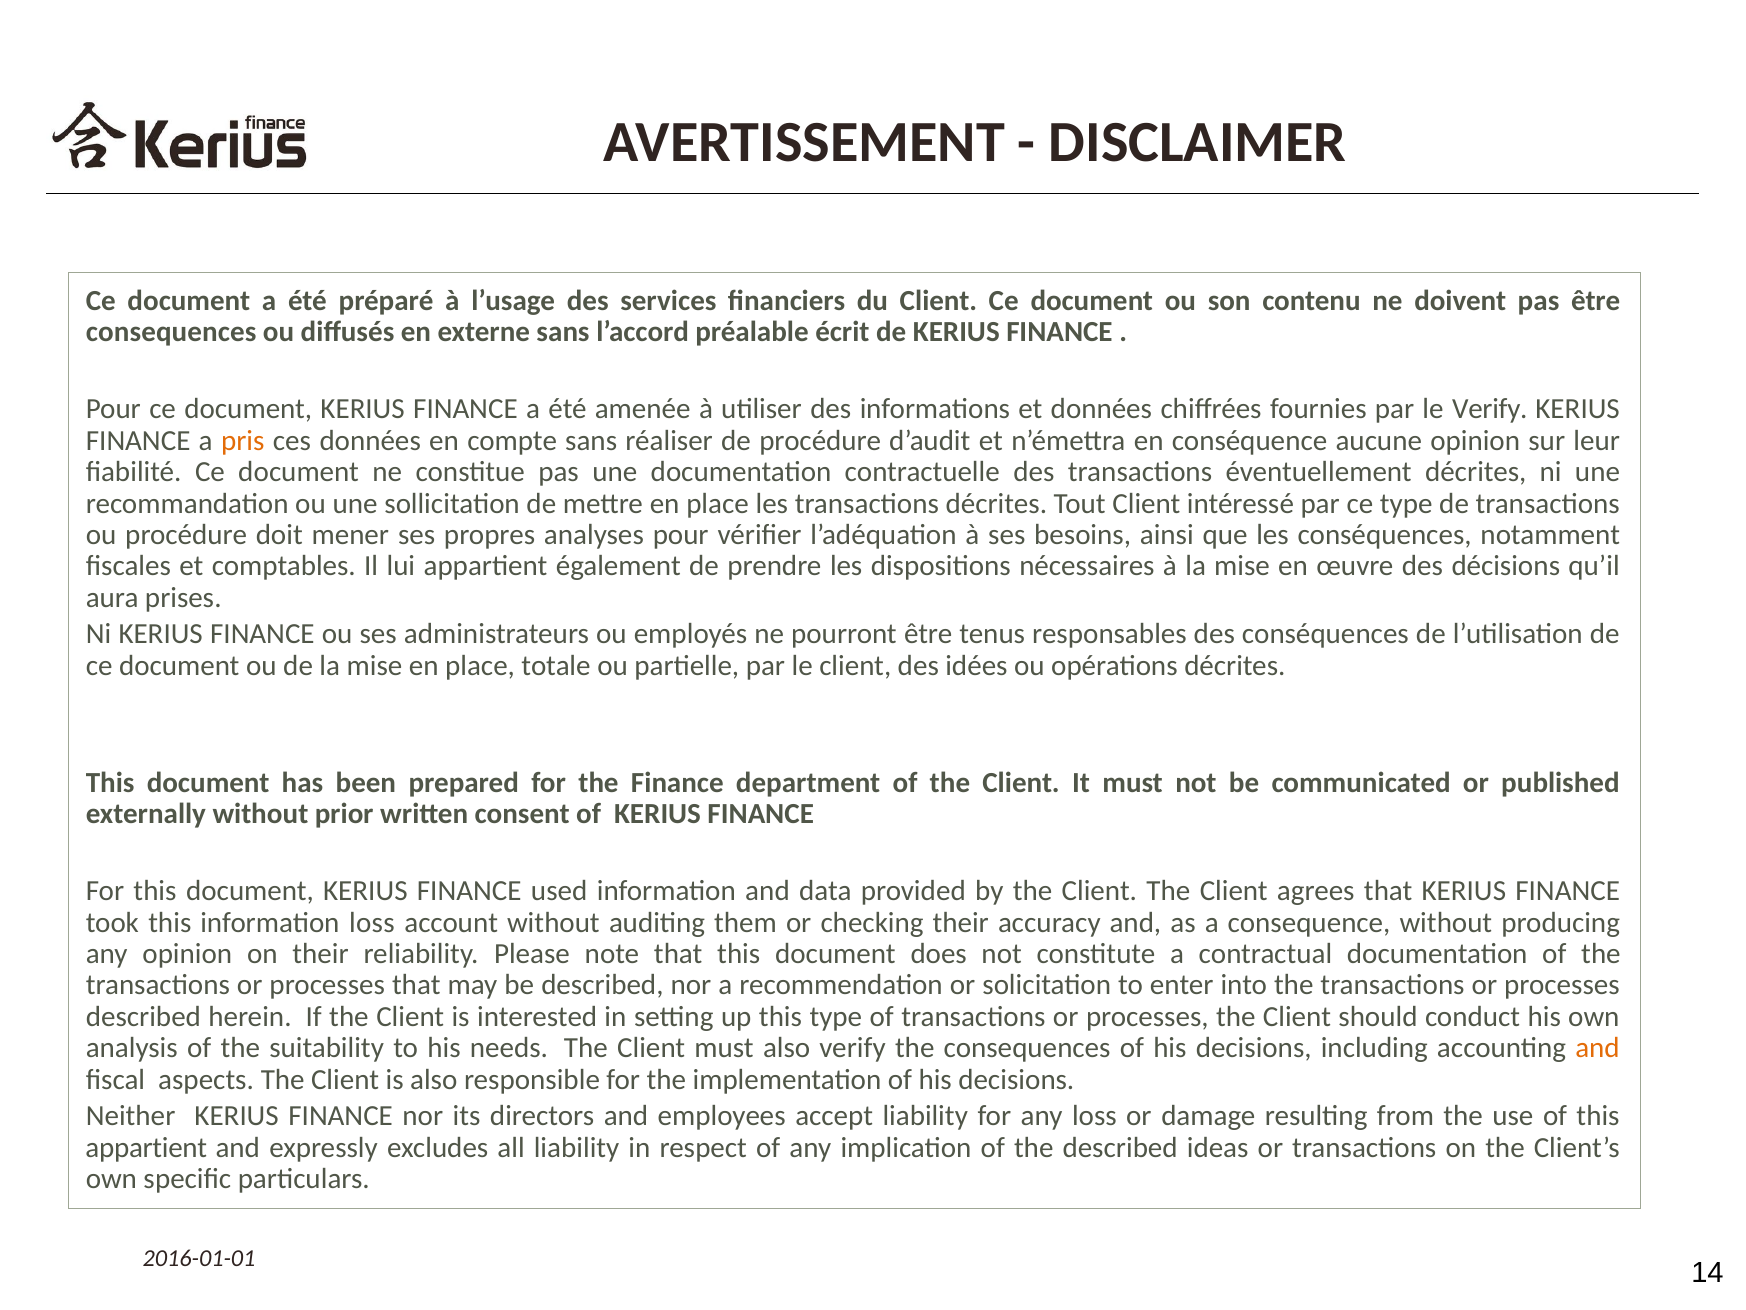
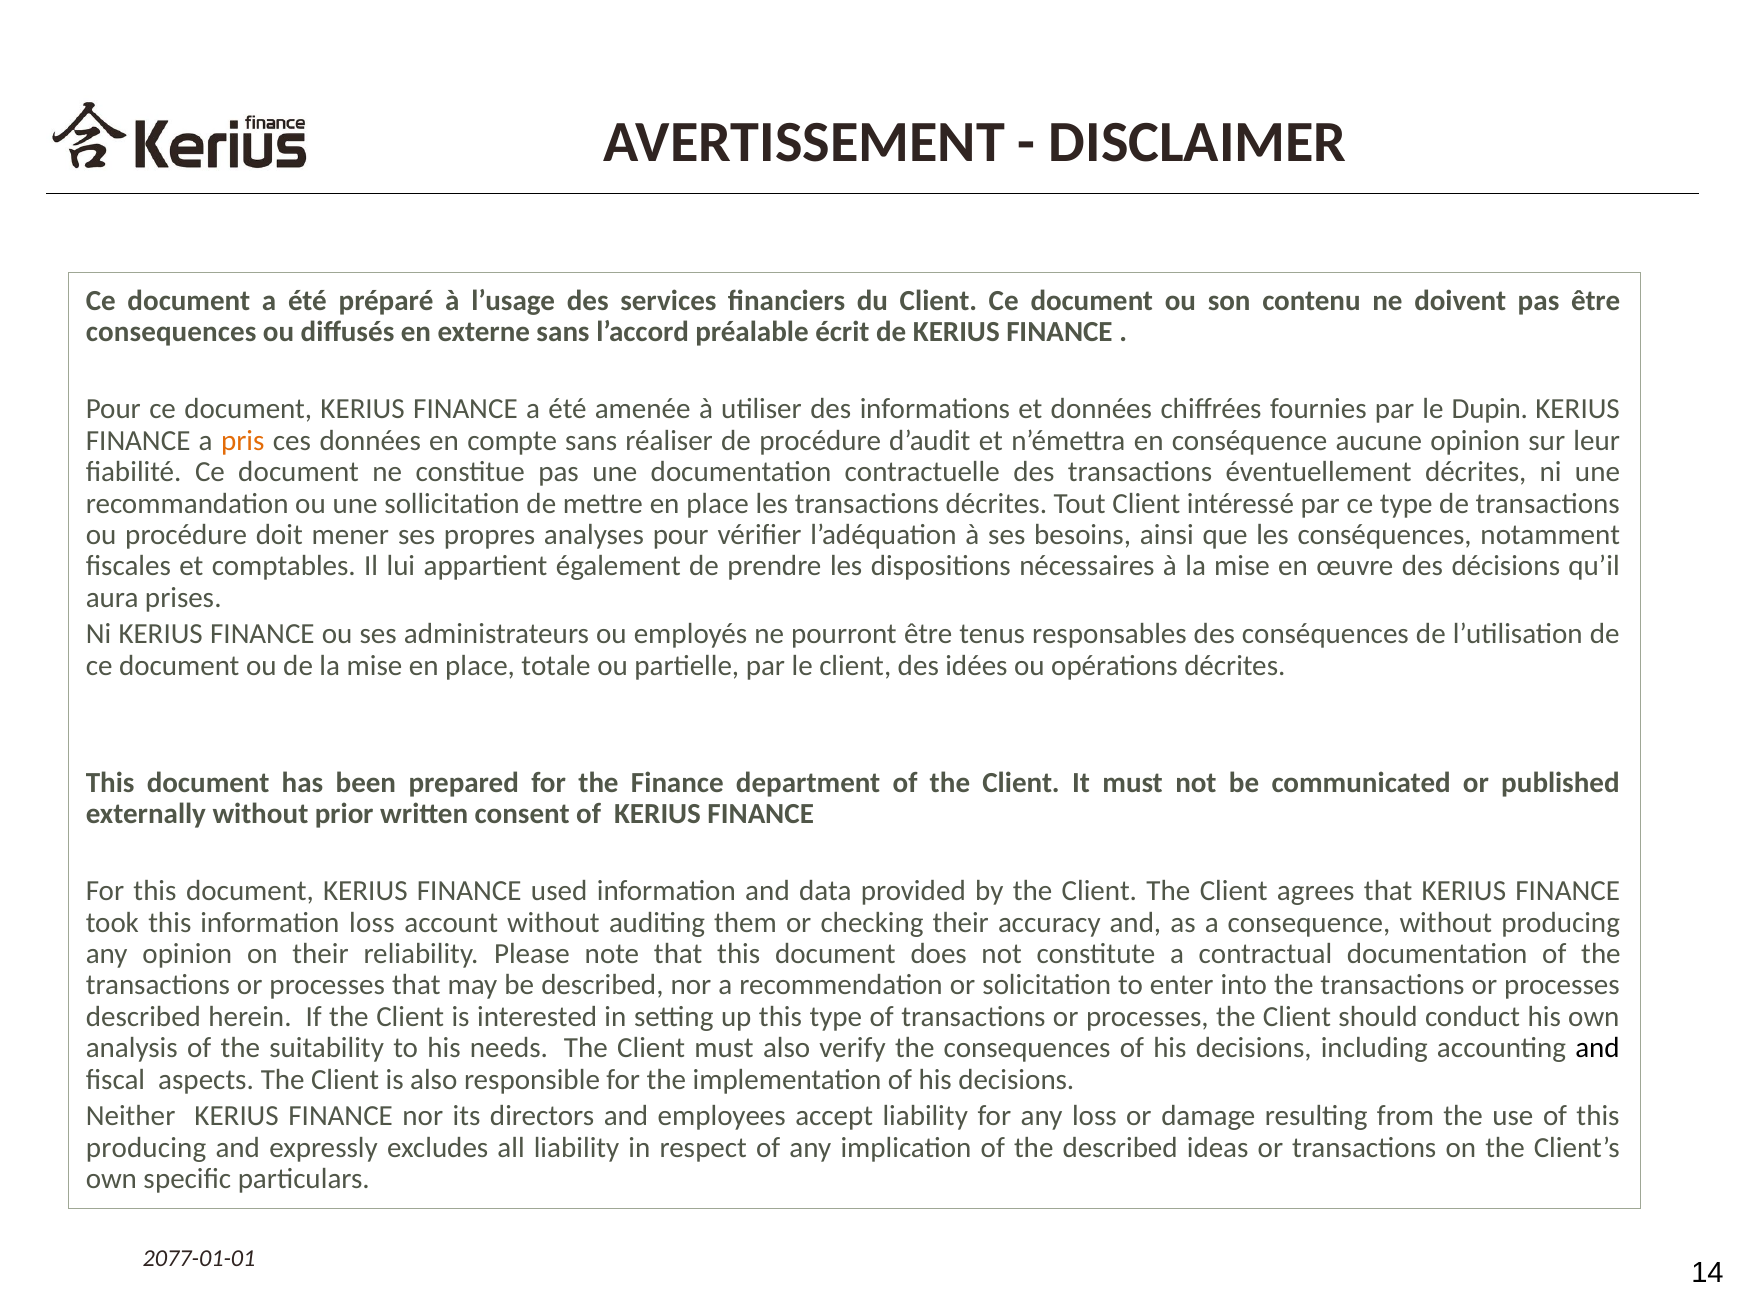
le Verify: Verify -> Dupin
and at (1597, 1048) colour: orange -> black
appartient at (146, 1147): appartient -> producing
2016-01-01: 2016-01-01 -> 2077-01-01
